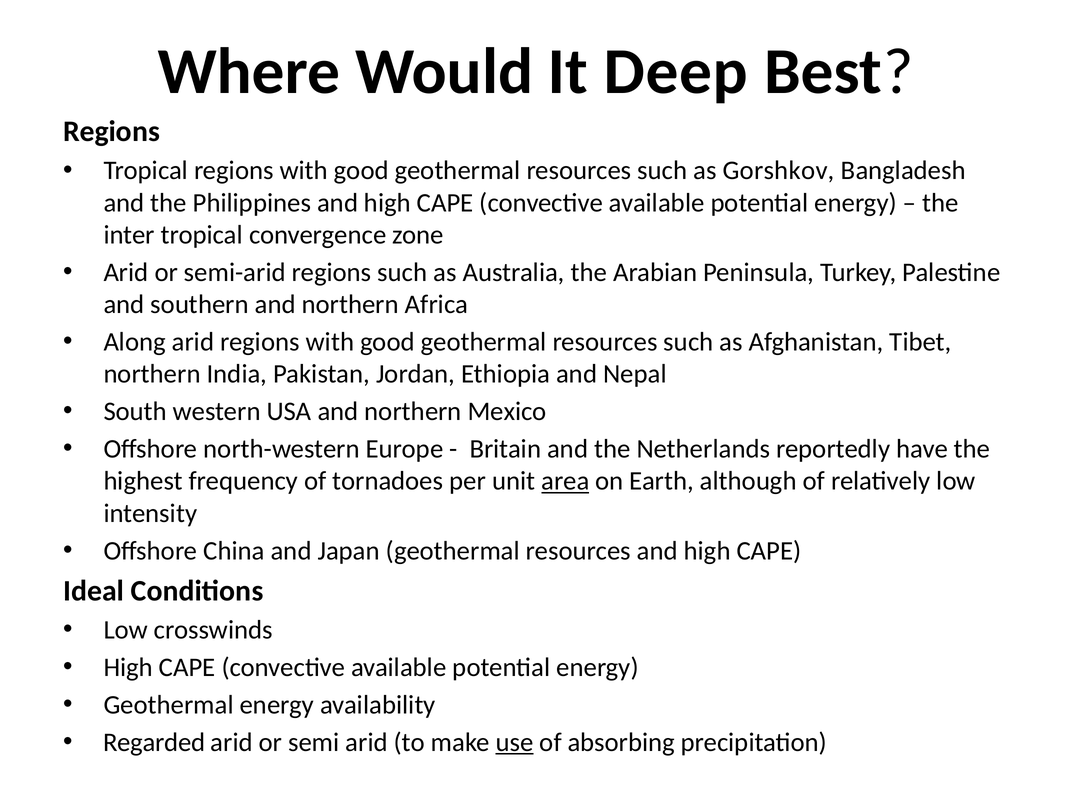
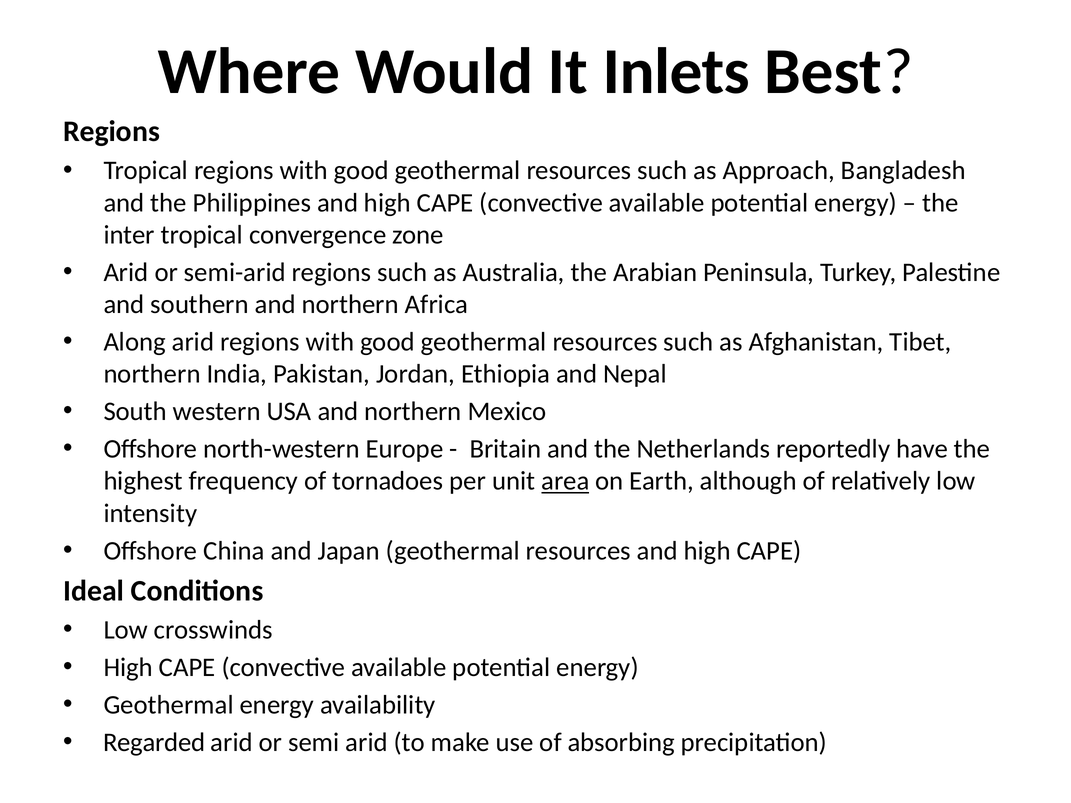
Deep: Deep -> Inlets
Gorshkov: Gorshkov -> Approach
use underline: present -> none
